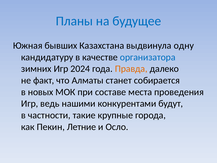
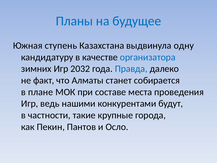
бывших: бывших -> ступень
2024: 2024 -> 2032
Правда colour: orange -> blue
новых: новых -> плане
Летние: Летние -> Пантов
